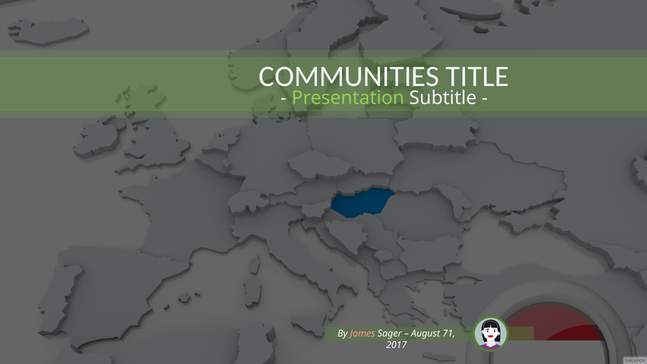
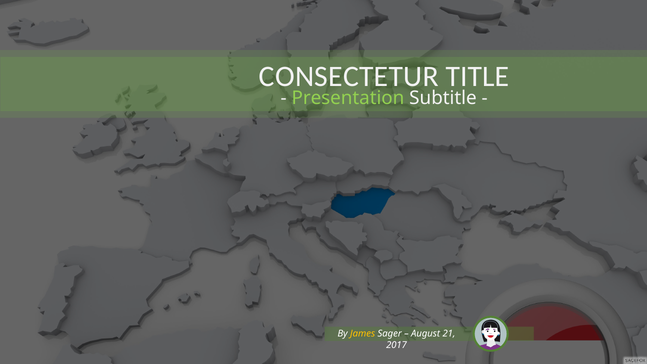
COMMUNITIES: COMMUNITIES -> CONSECTETUR
James colour: pink -> yellow
71: 71 -> 21
